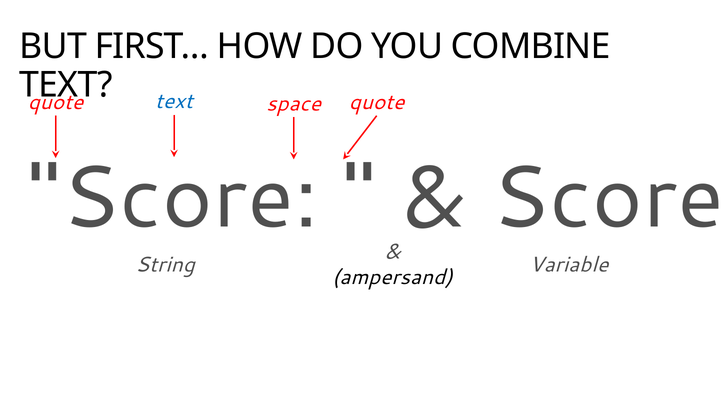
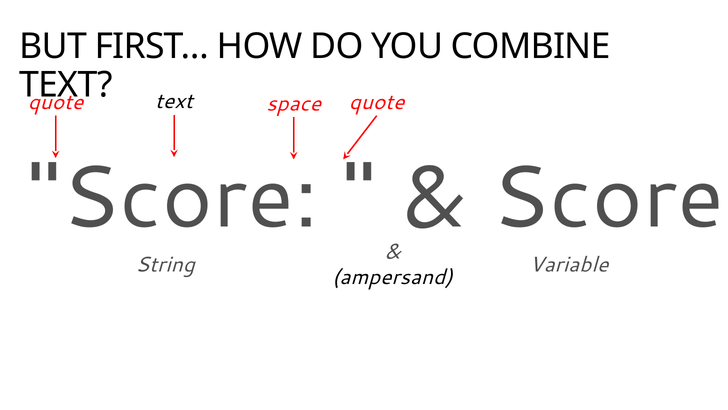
text at (174, 101) colour: blue -> black
